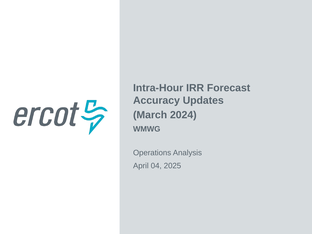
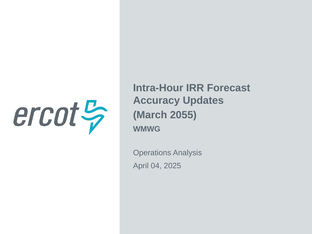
2024: 2024 -> 2055
